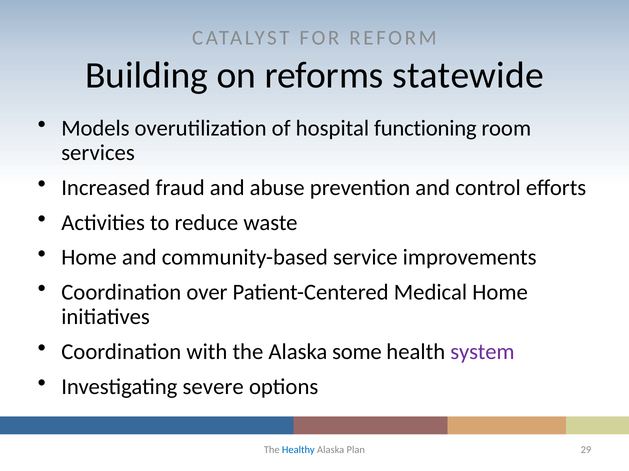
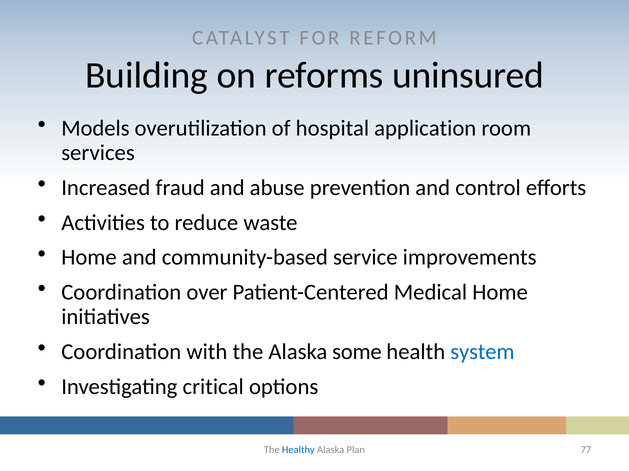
statewide: statewide -> uninsured
functioning: functioning -> application
system colour: purple -> blue
severe: severe -> critical
29: 29 -> 77
